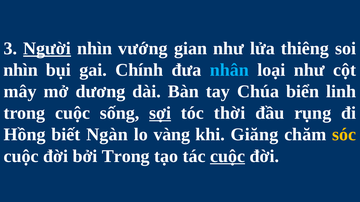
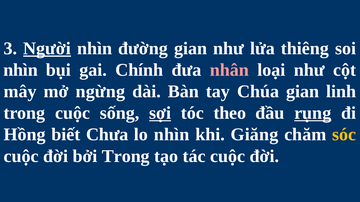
vướng: vướng -> đường
nhân colour: light blue -> pink
dương: dương -> ngừng
Chúa biển: biển -> gian
thời: thời -> theo
rụng underline: none -> present
Ngàn: Ngàn -> Chưa
lo vàng: vàng -> nhìn
cuộc at (228, 156) underline: present -> none
